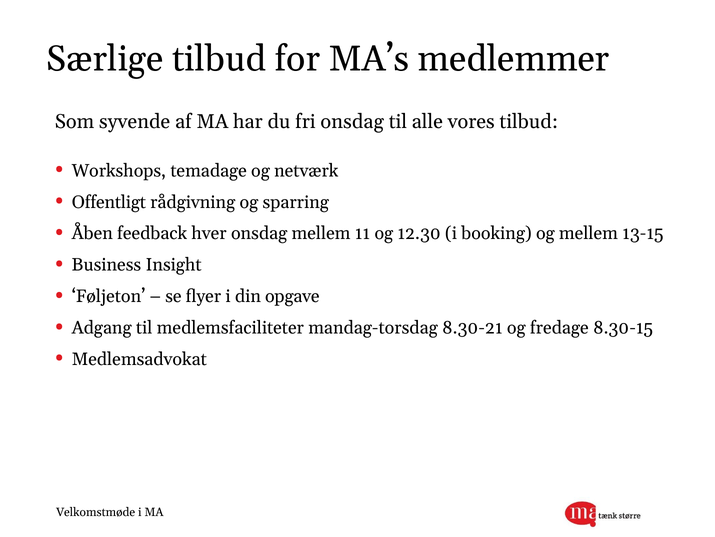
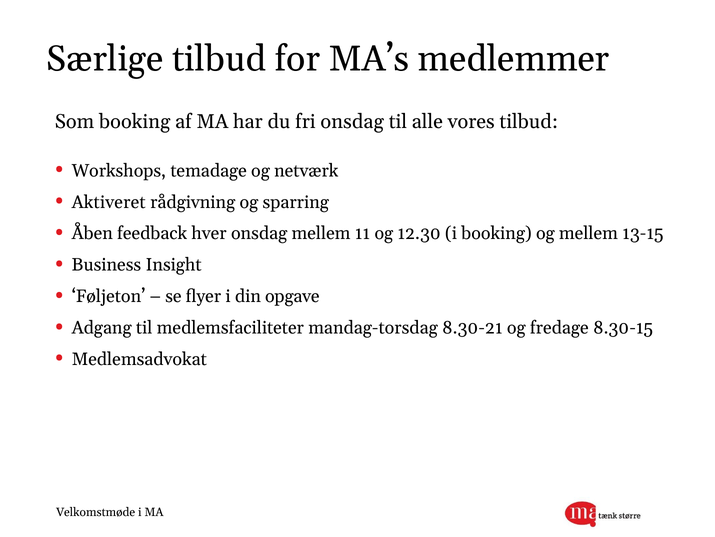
Som syvende: syvende -> booking
Offentligt: Offentligt -> Aktiveret
